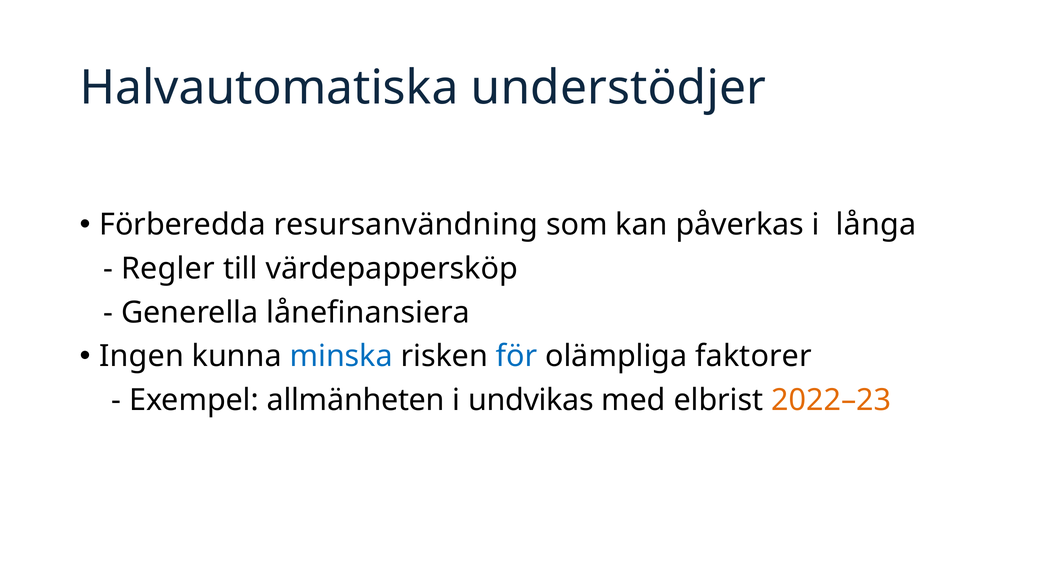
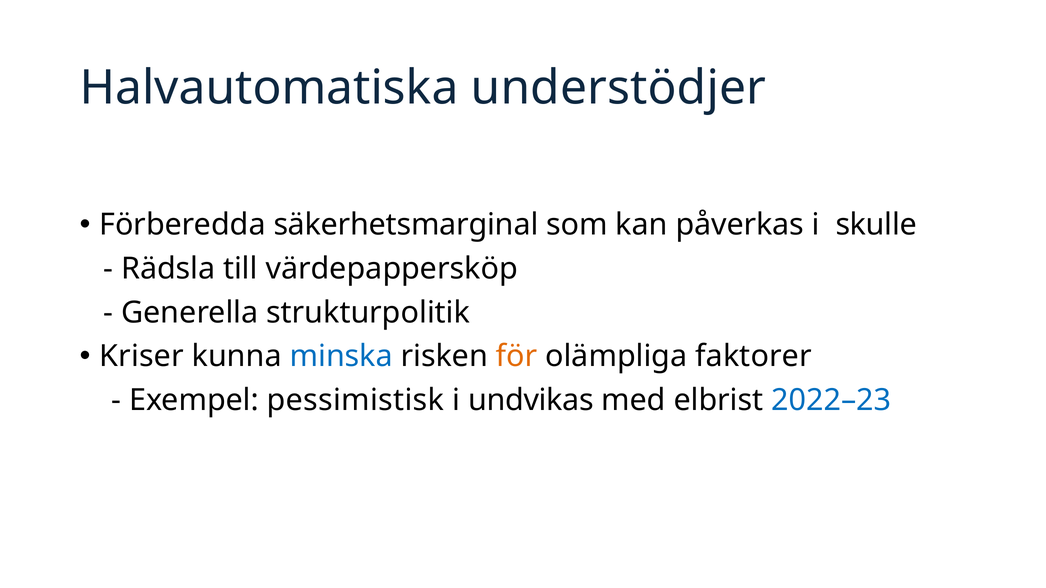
resursanvändning: resursanvändning -> säkerhetsmarginal
långa: långa -> skulle
Regler: Regler -> Rädsla
lånefinansiera: lånefinansiera -> strukturpolitik
Ingen: Ingen -> Kriser
för colour: blue -> orange
allmänheten: allmänheten -> pessimistisk
2022–23 colour: orange -> blue
